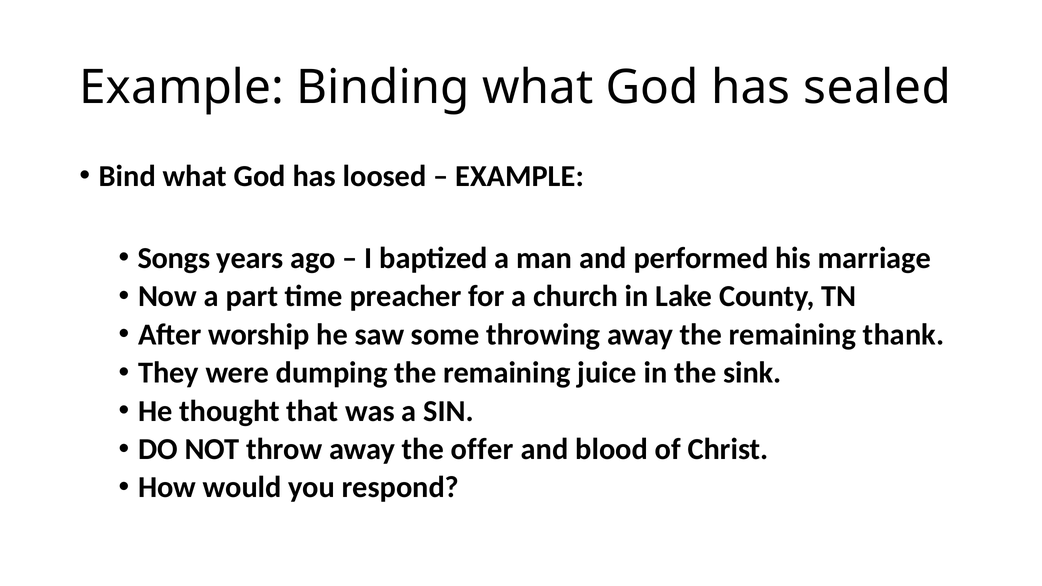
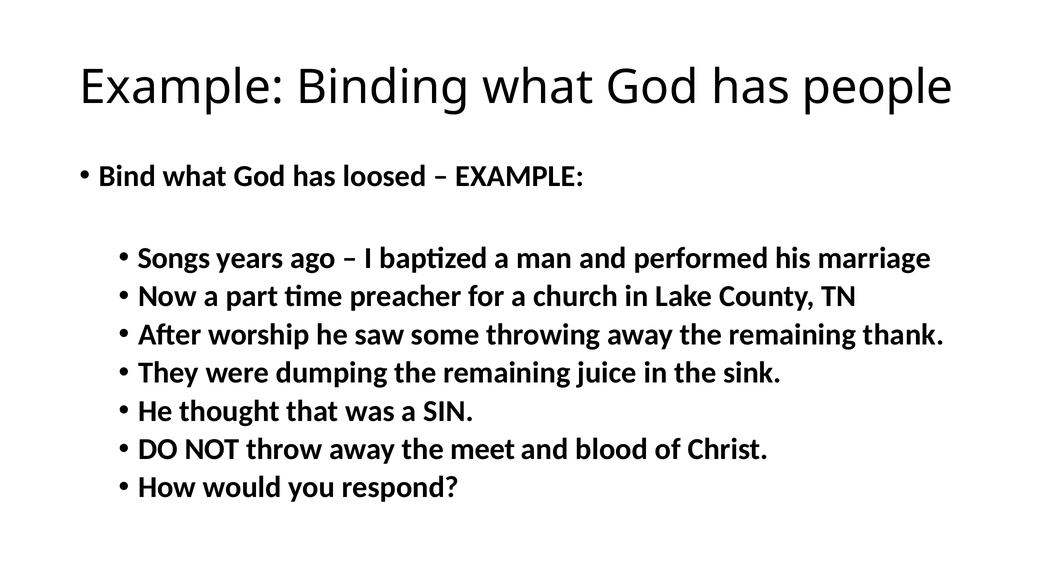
sealed: sealed -> people
offer: offer -> meet
